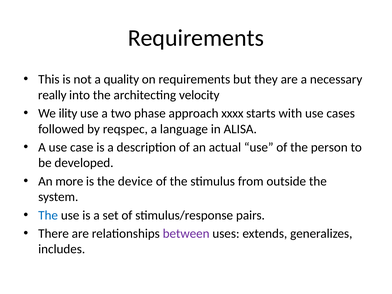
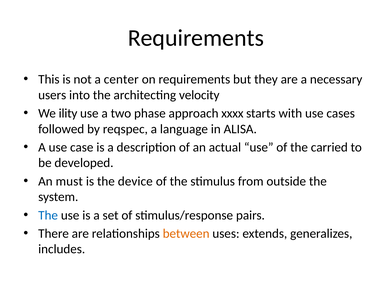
quality: quality -> center
really: really -> users
person: person -> carried
more: more -> must
between colour: purple -> orange
